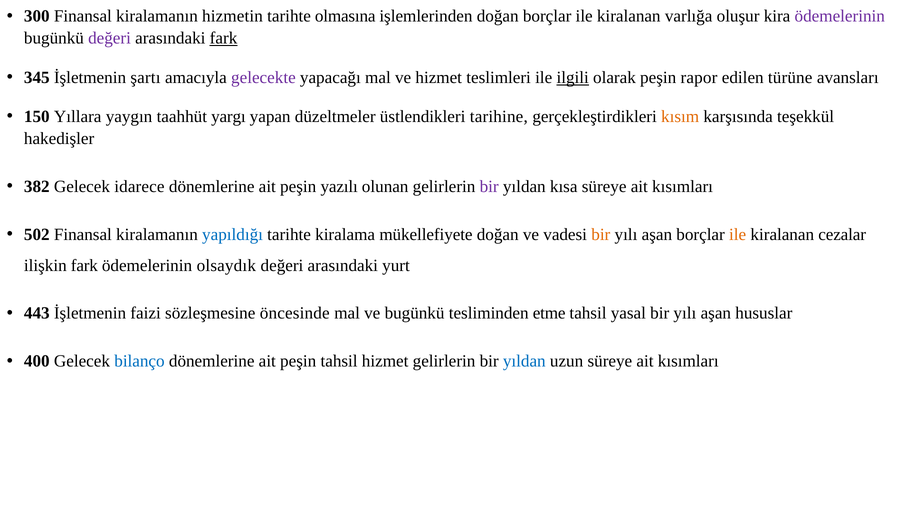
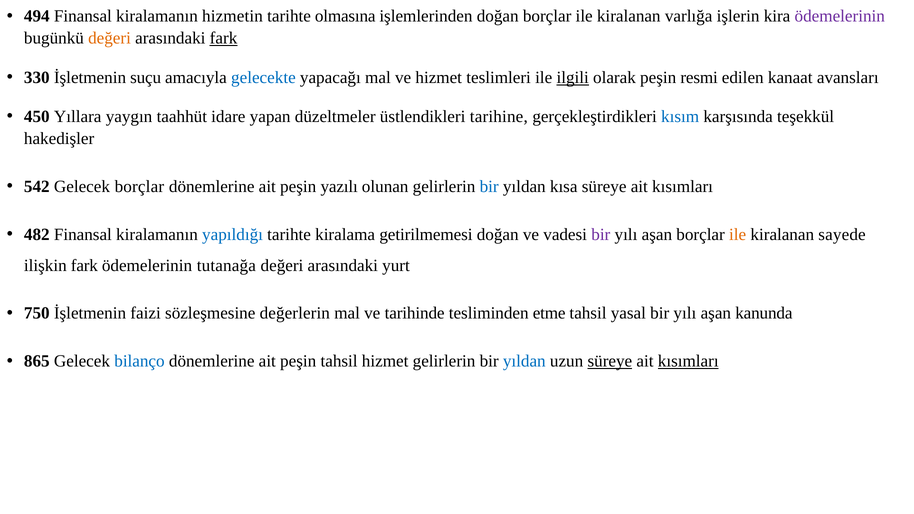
300: 300 -> 494
oluşur: oluşur -> işlerin
değeri at (110, 38) colour: purple -> orange
345: 345 -> 330
şartı: şartı -> suçu
gelecekte colour: purple -> blue
rapor: rapor -> resmi
türüne: türüne -> kanaat
150: 150 -> 450
yargı: yargı -> idare
kısım colour: orange -> blue
382: 382 -> 542
Gelecek idarece: idarece -> borçlar
bir at (489, 187) colour: purple -> blue
502: 502 -> 482
mükellefiyete: mükellefiyete -> getirilmemesi
bir at (601, 235) colour: orange -> purple
cezalar: cezalar -> sayede
olsaydık: olsaydık -> tutanağa
443: 443 -> 750
öncesinde: öncesinde -> değerlerin
ve bugünkü: bugünkü -> tarihinde
hususlar: hususlar -> kanunda
400: 400 -> 865
süreye at (610, 361) underline: none -> present
kısımları at (688, 361) underline: none -> present
